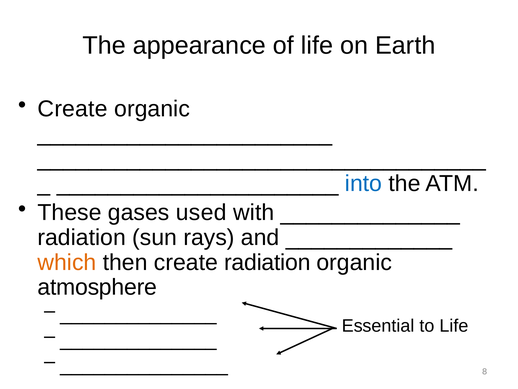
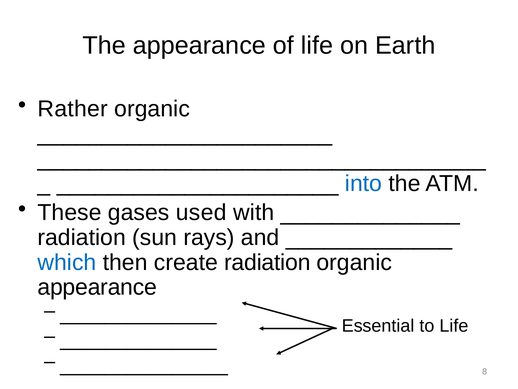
Create at (73, 109): Create -> Rather
which colour: orange -> blue
atmosphere at (97, 287): atmosphere -> appearance
